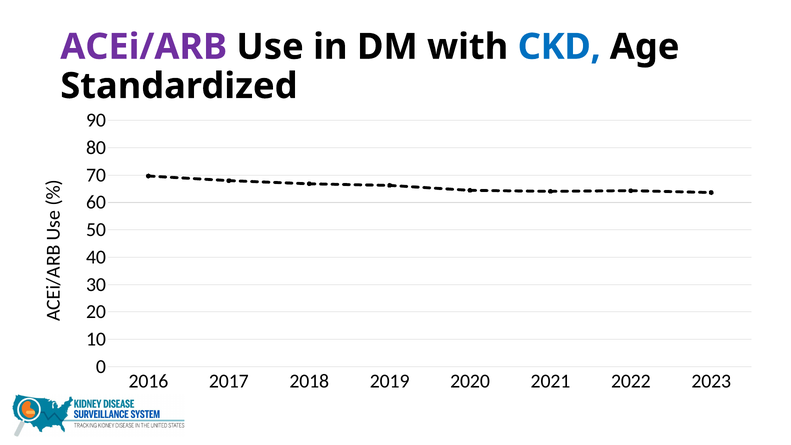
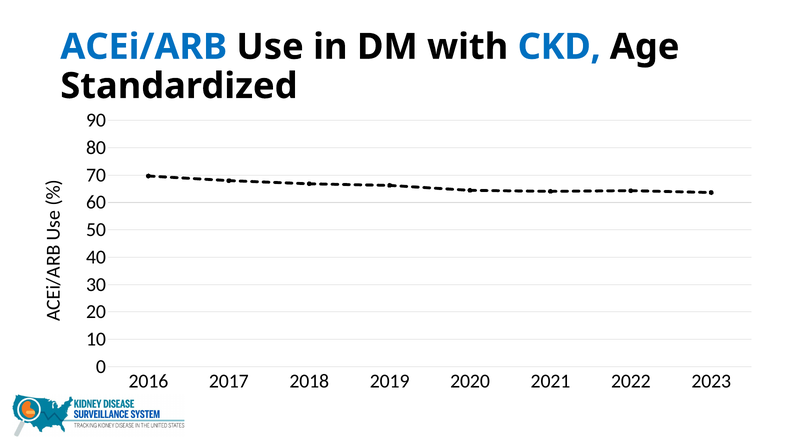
ACEi/ARB colour: purple -> blue
